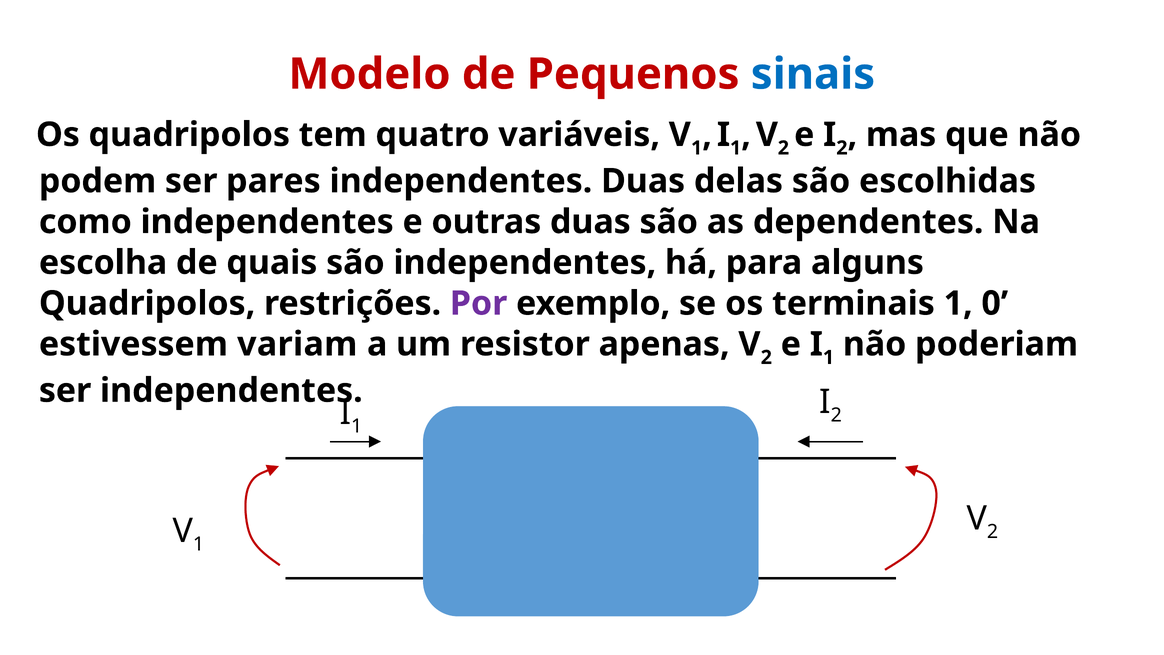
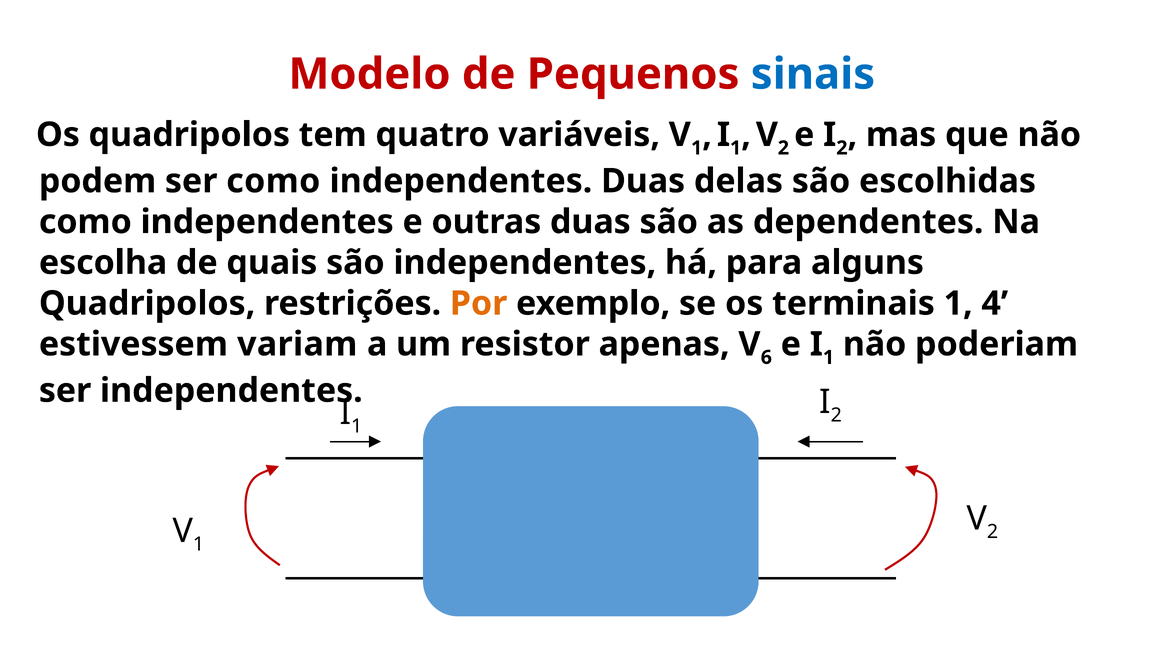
ser pares: pares -> como
Por colour: purple -> orange
0: 0 -> 4
2 at (766, 357): 2 -> 6
